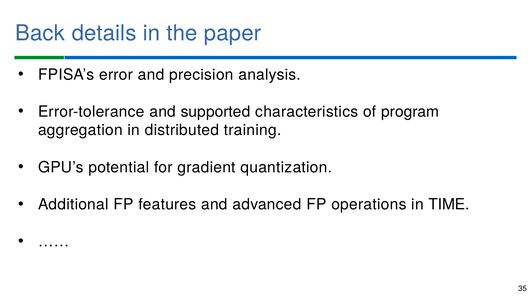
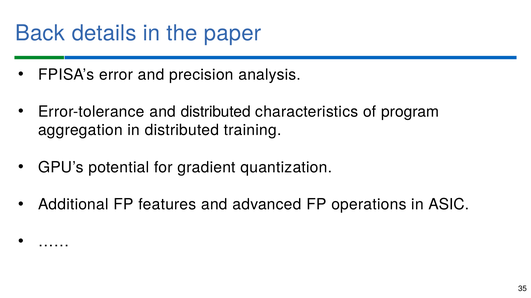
and supported: supported -> distributed
TIME: TIME -> ASIC
